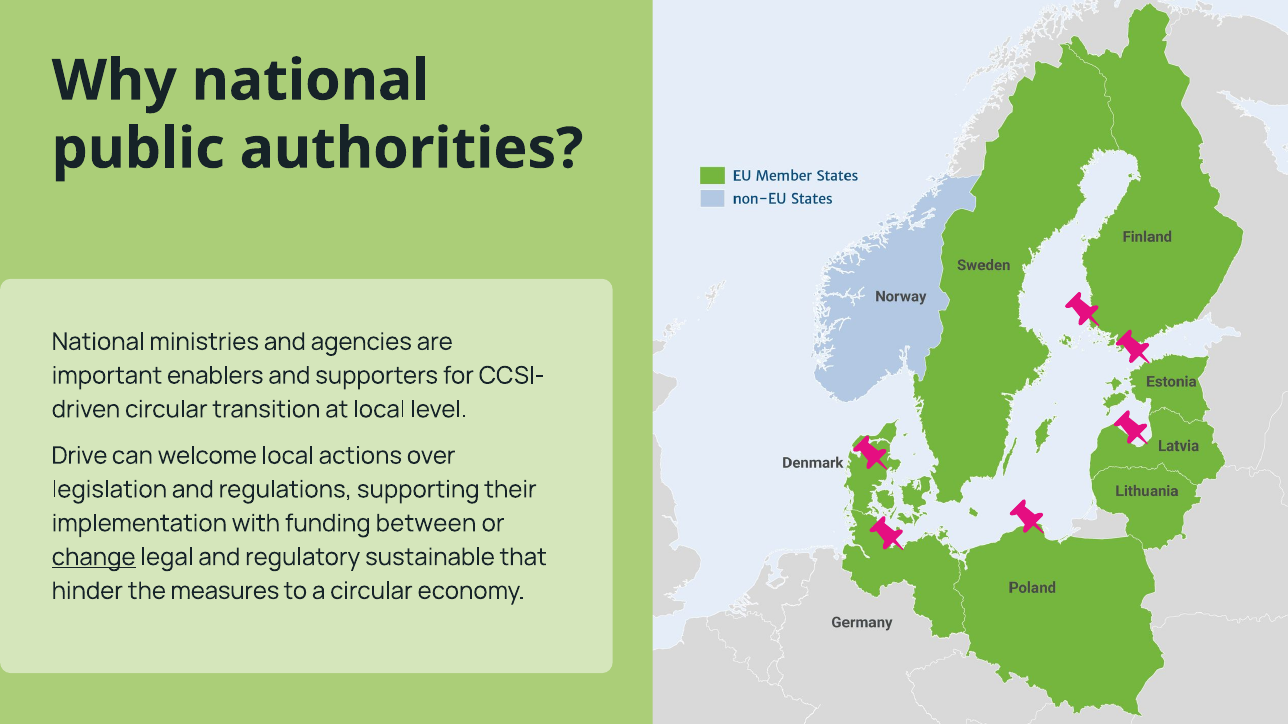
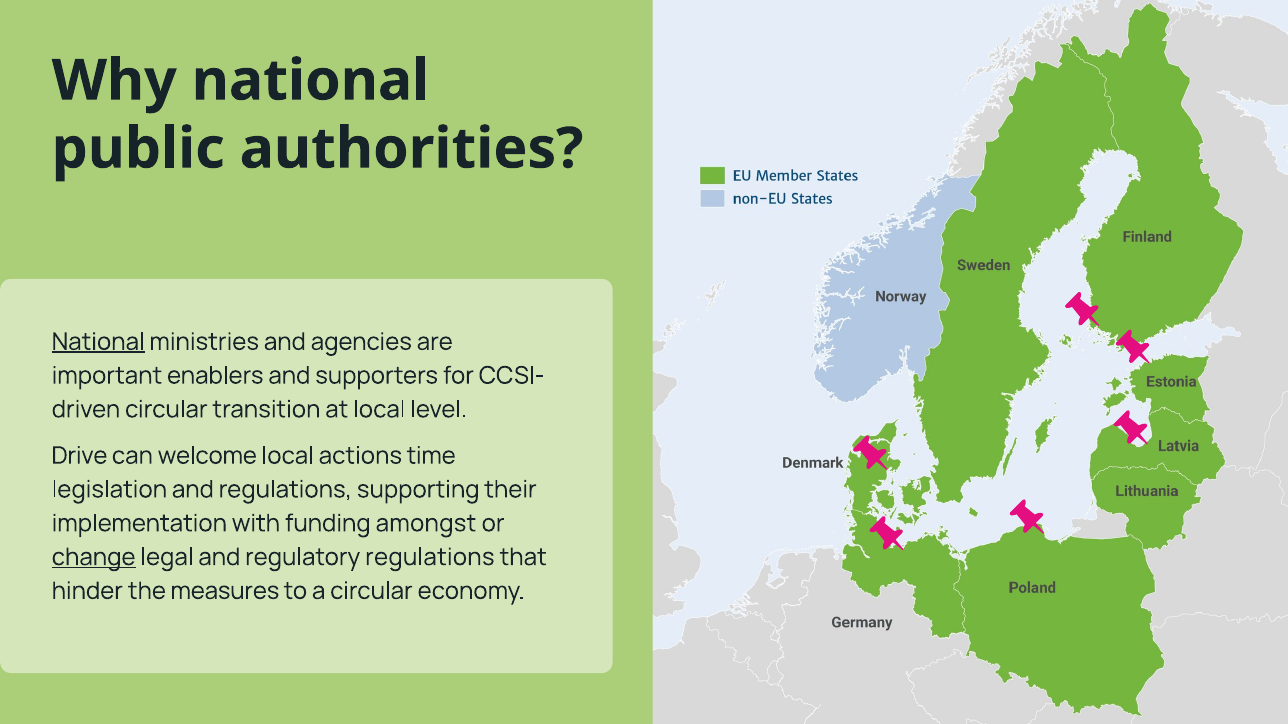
National at (98, 342) underline: none -> present
over: over -> time
between: between -> amongst
regulatory sustainable: sustainable -> regulations
